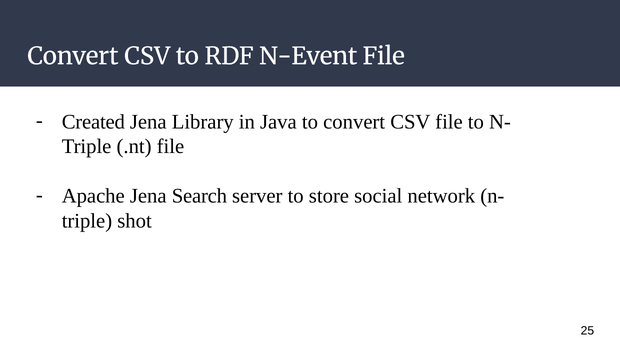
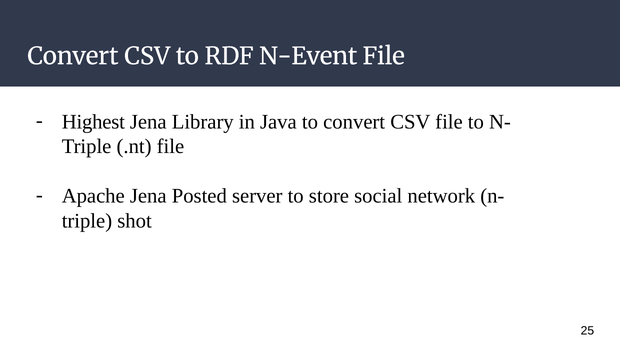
Created: Created -> Highest
Search: Search -> Posted
